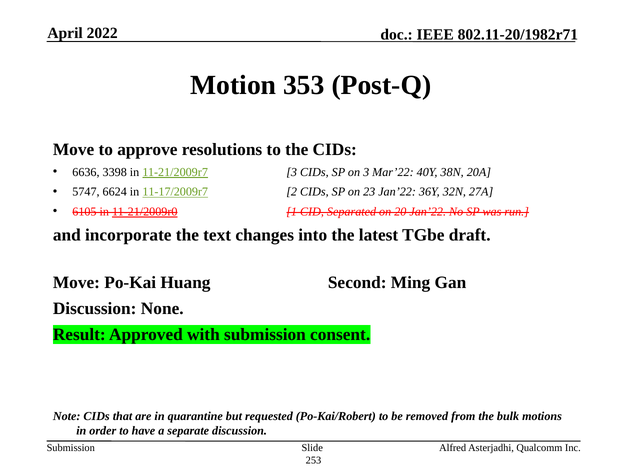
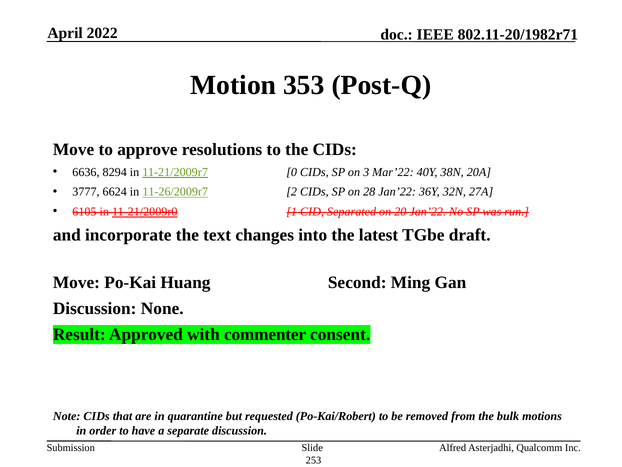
3398: 3398 -> 8294
11-21/2009r7 3: 3 -> 0
5747: 5747 -> 3777
11-17/2009r7: 11-17/2009r7 -> 11-26/2009r7
23: 23 -> 28
with submission: submission -> commenter
